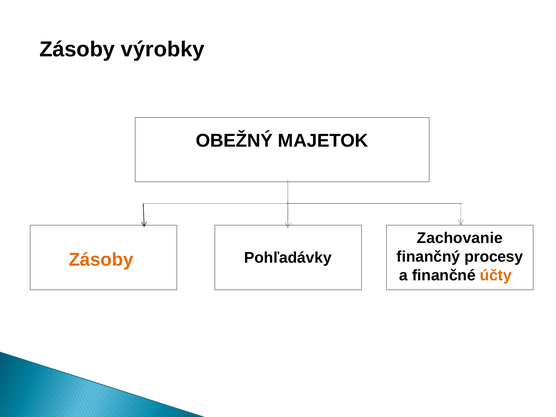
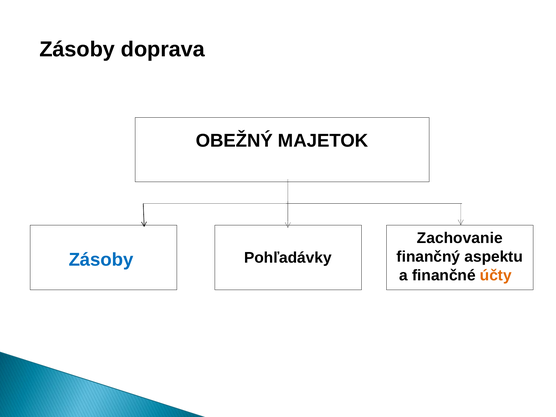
výrobky: výrobky -> doprava
procesy: procesy -> aspektu
Zásoby at (101, 260) colour: orange -> blue
